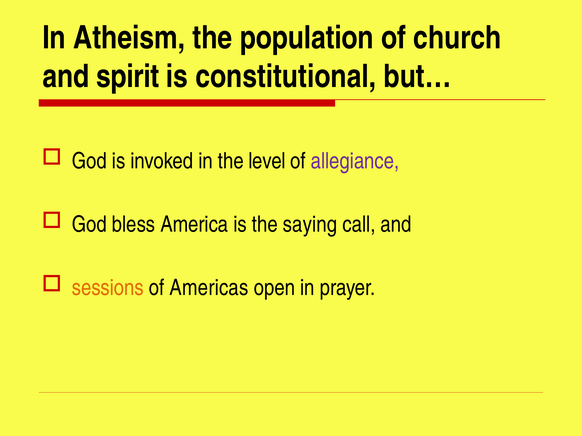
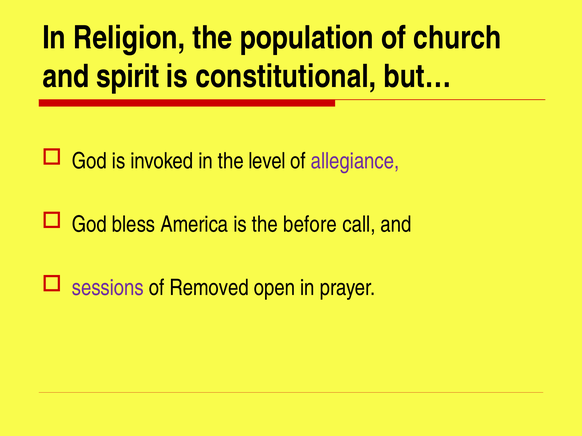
Atheism: Atheism -> Religion
saying: saying -> before
sessions colour: orange -> purple
Americas: Americas -> Removed
